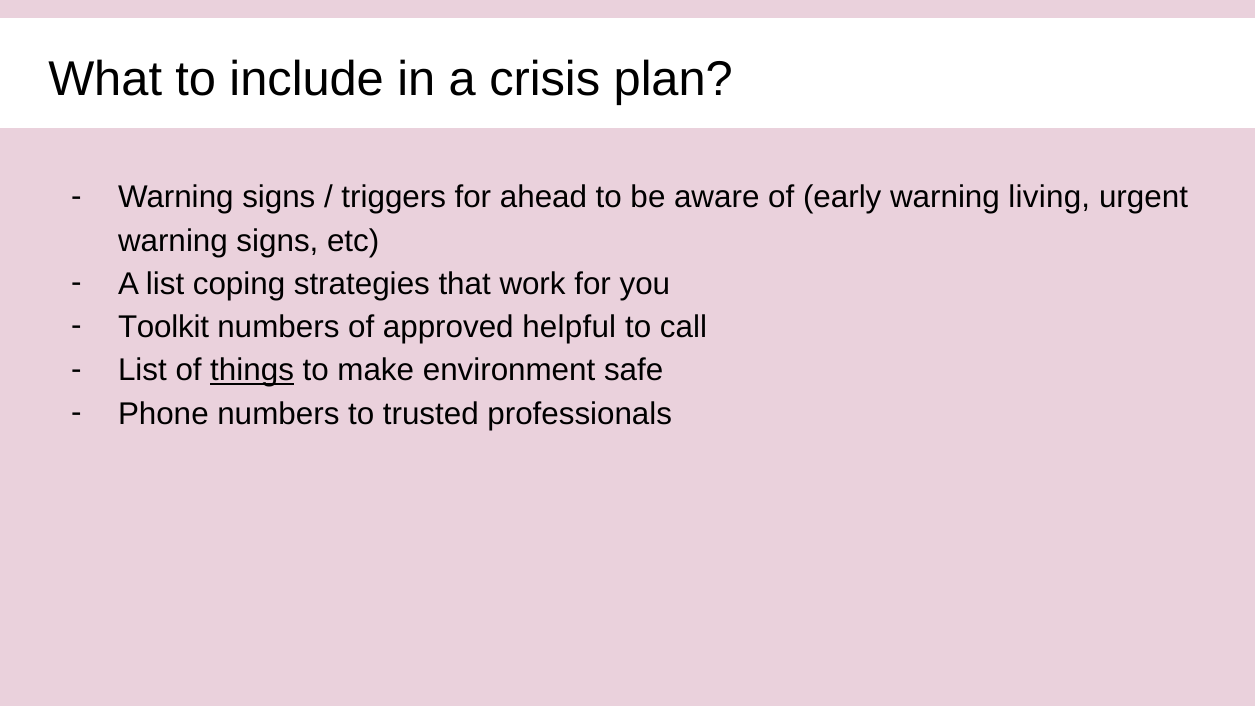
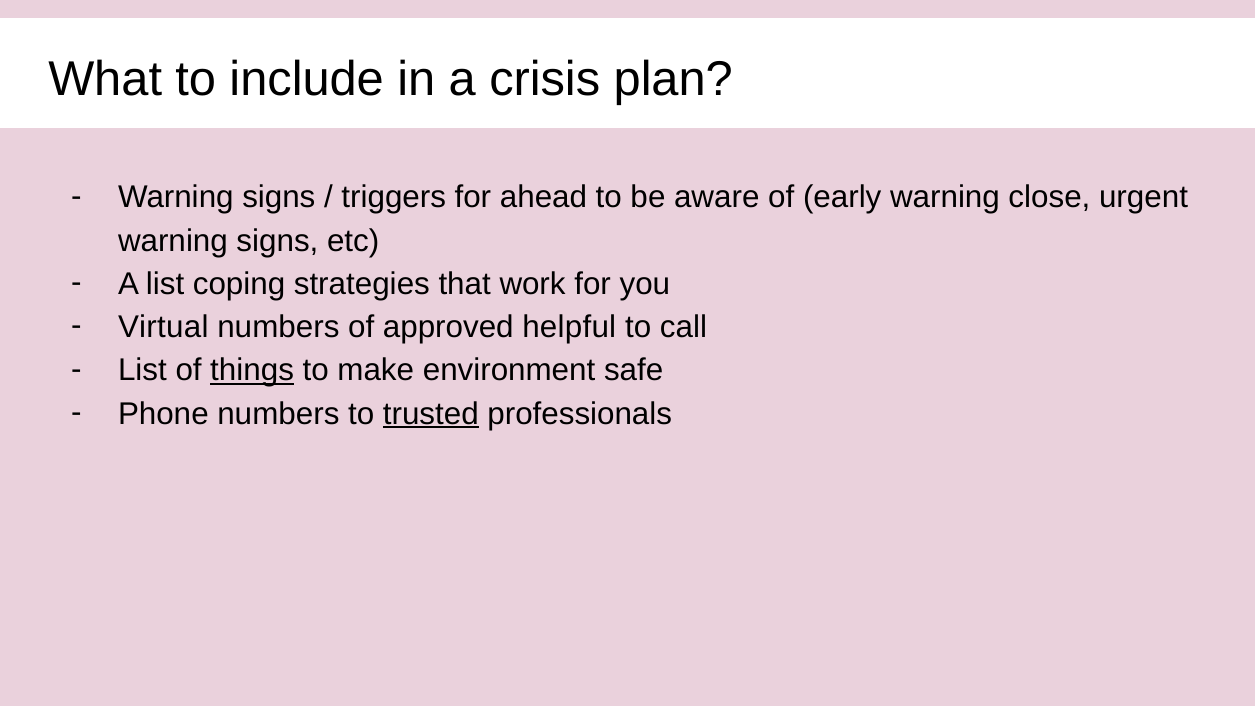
living: living -> close
Toolkit: Toolkit -> Virtual
trusted underline: none -> present
